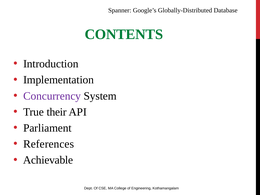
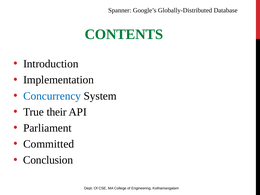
Concurrency colour: purple -> blue
References: References -> Committed
Achievable: Achievable -> Conclusion
